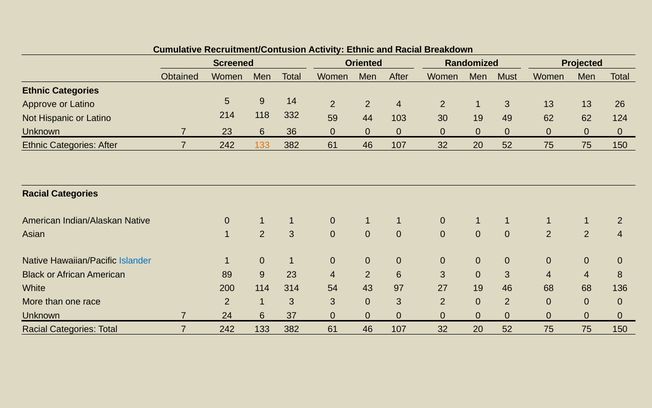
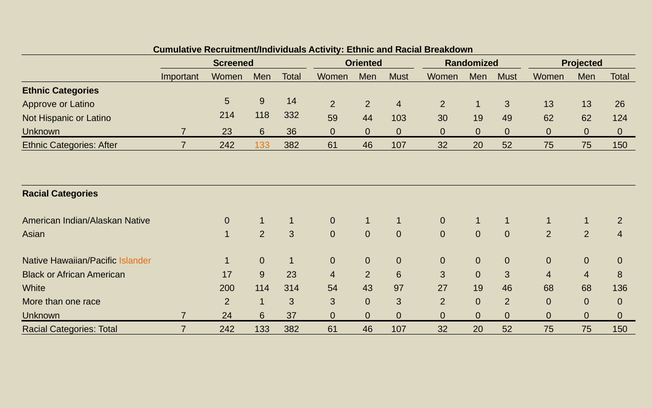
Recruitment/Contusion: Recruitment/Contusion -> Recruitment/Individuals
Obtained: Obtained -> Important
Total Women Men After: After -> Must
Islander colour: blue -> orange
89: 89 -> 17
